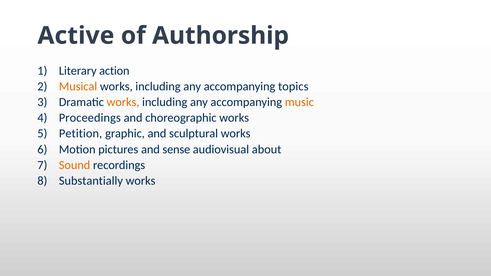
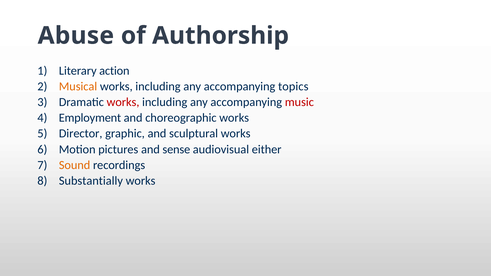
Active: Active -> Abuse
works at (123, 102) colour: orange -> red
music colour: orange -> red
Proceedings: Proceedings -> Employment
Petition: Petition -> Director
about: about -> either
